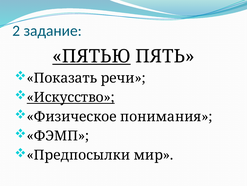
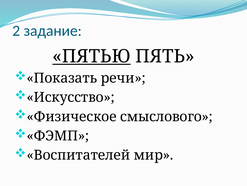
Искусство underline: present -> none
понимания: понимания -> смыслового
Предпосылки: Предпосылки -> Воспитателей
